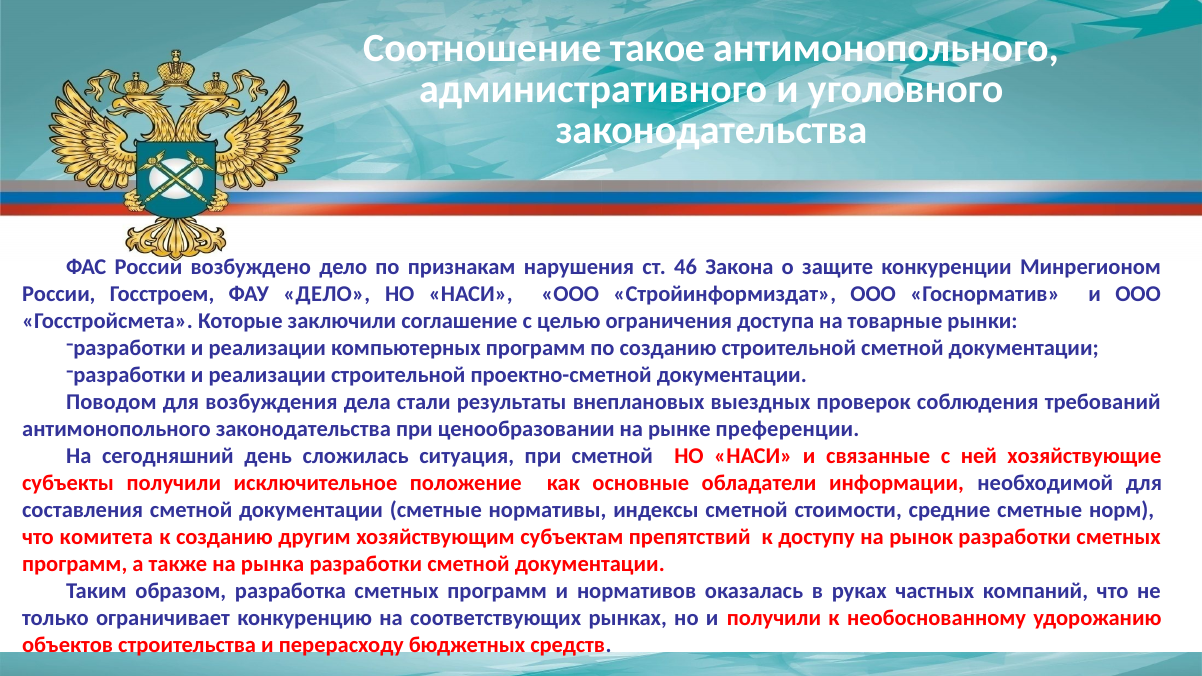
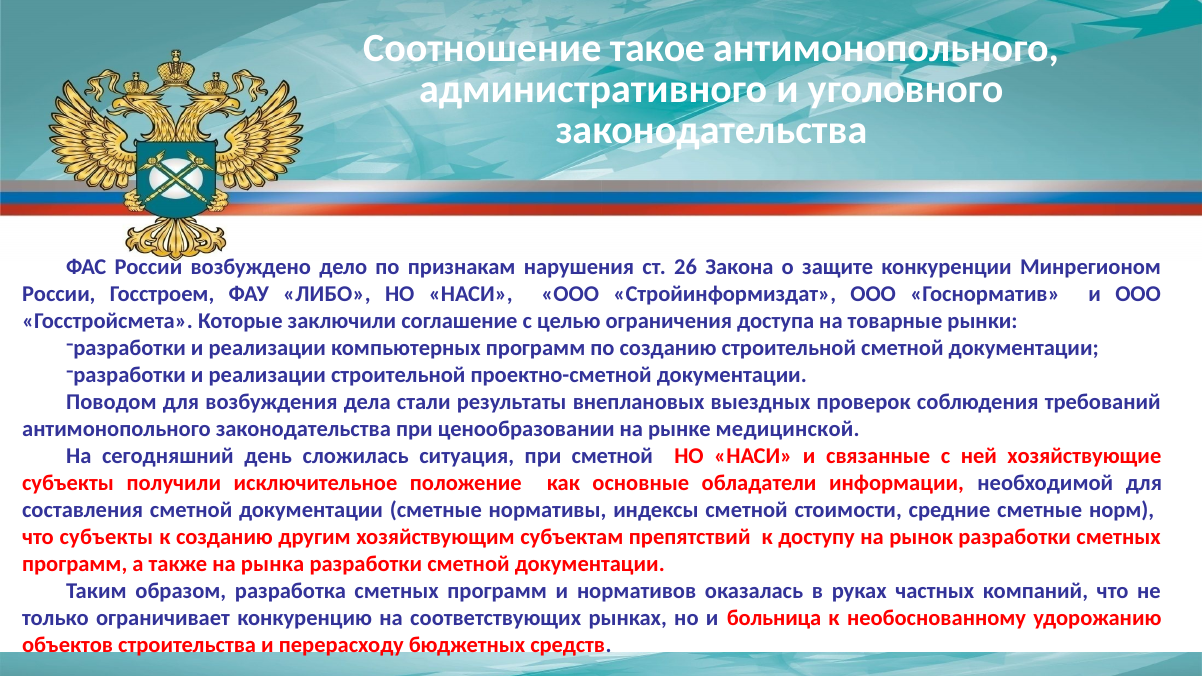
46: 46 -> 26
ФАУ ДЕЛО: ДЕЛО -> ЛИБО
преференции: преференции -> медицинской
что комитета: комитета -> субъекты
и получили: получили -> больница
